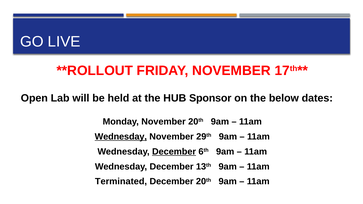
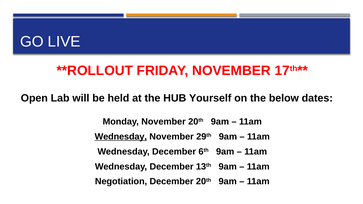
Sponsor: Sponsor -> Yourself
December at (174, 152) underline: present -> none
Terminated: Terminated -> Negotiation
